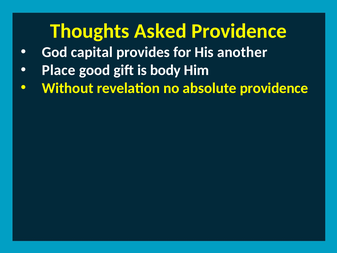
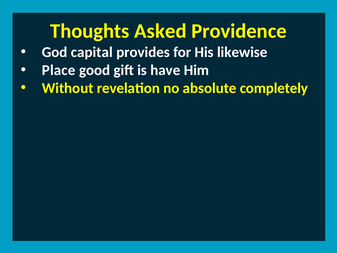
another: another -> likewise
body: body -> have
absolute providence: providence -> completely
